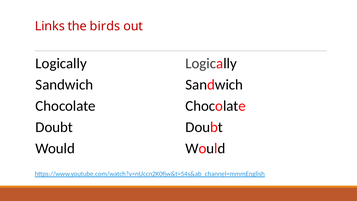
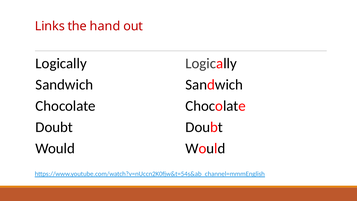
birds: birds -> hand
